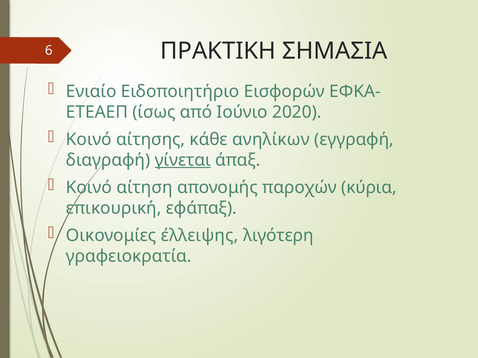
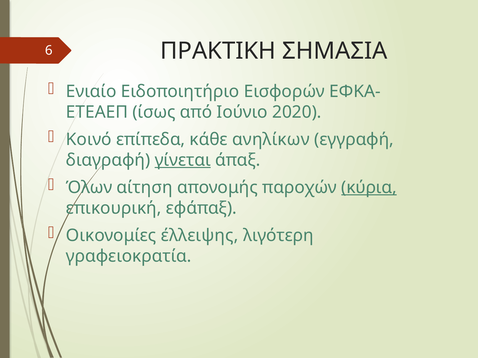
αίτησης: αίτησης -> επίπεδα
Κοινό at (89, 188): Κοινό -> Όλων
κύρια underline: none -> present
